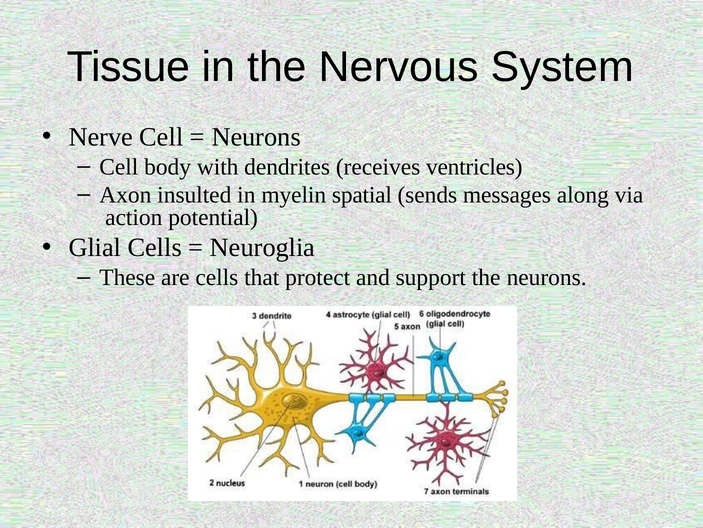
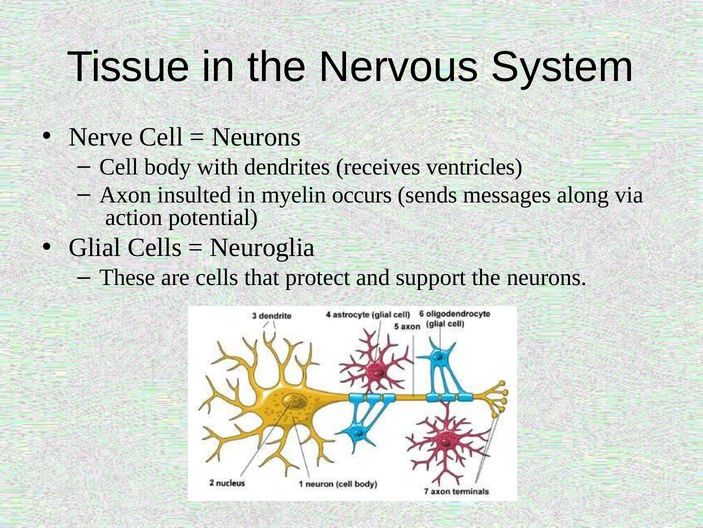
spatial: spatial -> occurs
